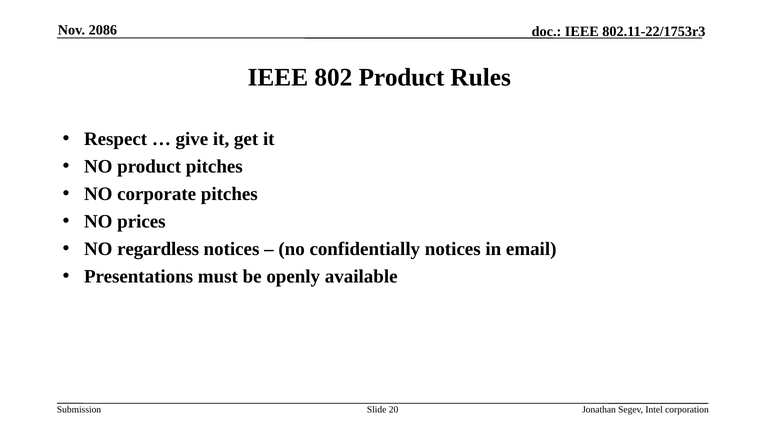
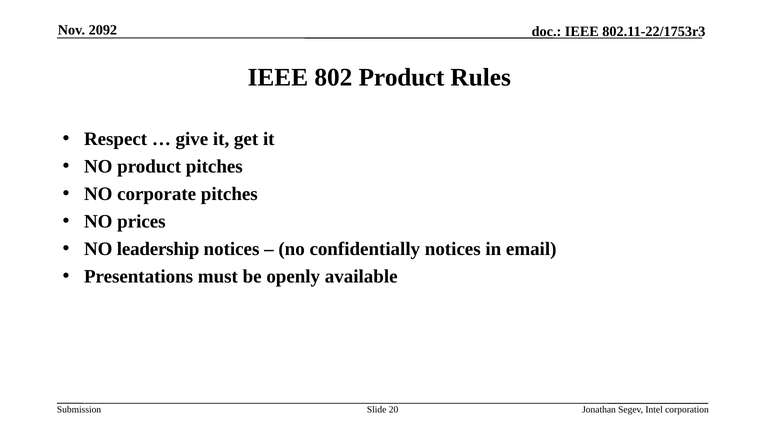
2086: 2086 -> 2092
regardless: regardless -> leadership
